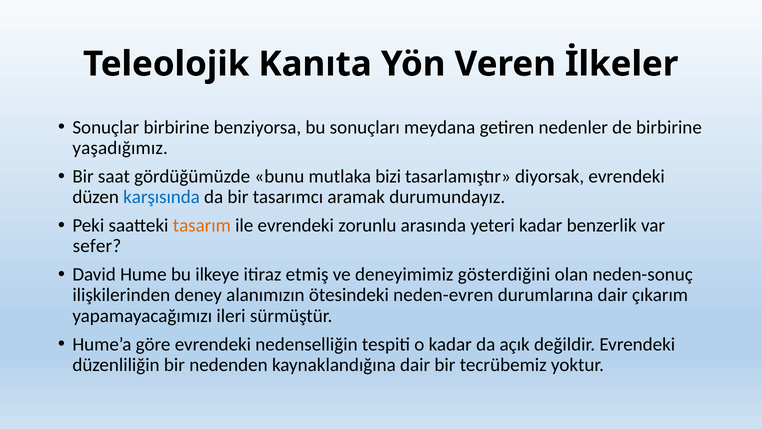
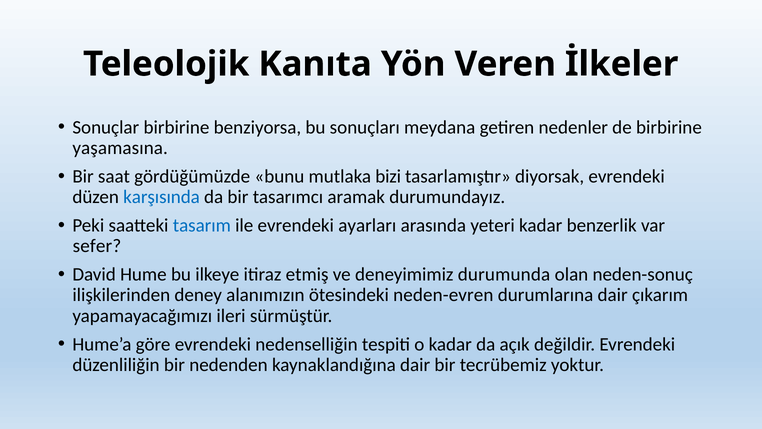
yaşadığımız: yaşadığımız -> yaşamasına
tasarım colour: orange -> blue
zorunlu: zorunlu -> ayarları
gösterdiğini: gösterdiğini -> durumunda
